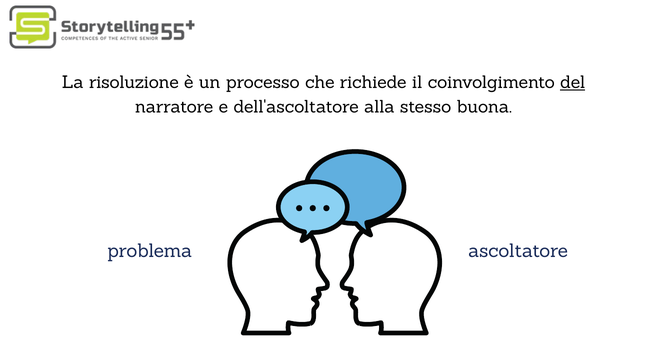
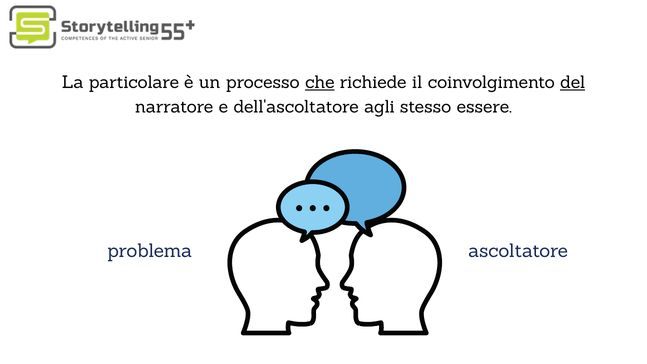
risoluzione: risoluzione -> particolare
che underline: none -> present
alla: alla -> agli
buona: buona -> essere
